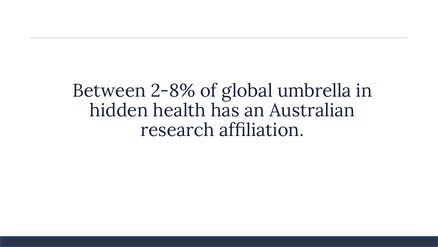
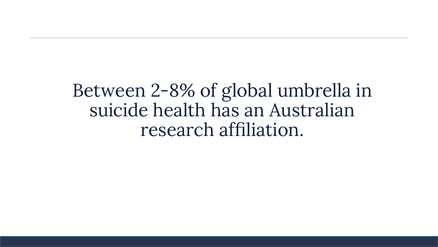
hidden: hidden -> suicide
